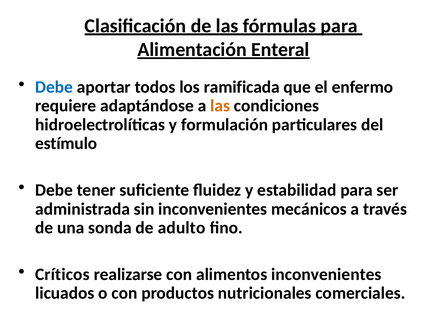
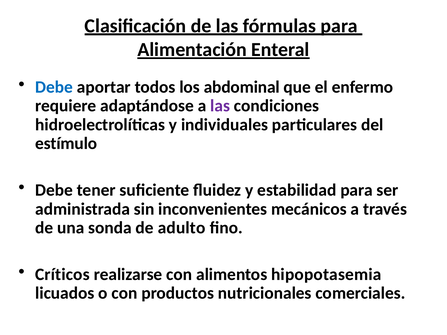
ramificada: ramificada -> abdominal
las at (220, 106) colour: orange -> purple
formulación: formulación -> individuales
alimentos inconvenientes: inconvenientes -> hipopotasemia
